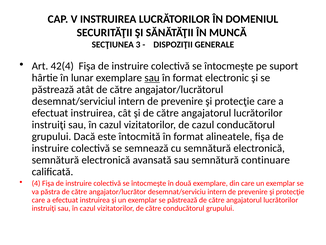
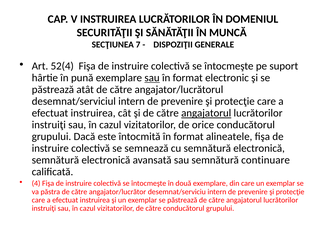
3: 3 -> 7
42(4: 42(4 -> 52(4
lunar: lunar -> pună
angajatorul at (206, 113) underline: none -> present
de cazul: cazul -> orice
